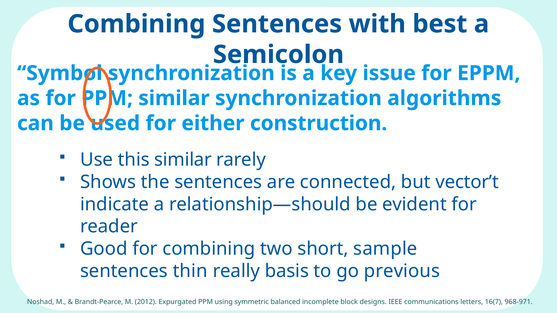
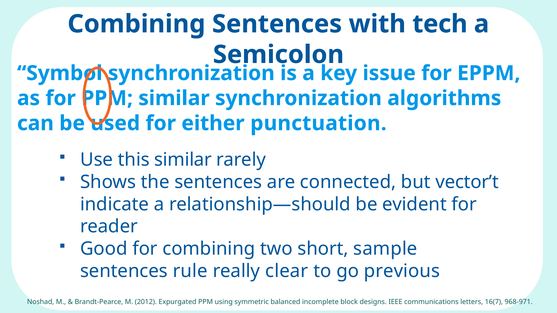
best: best -> tech
construction: construction -> punctuation
thin: thin -> rule
basis: basis -> clear
